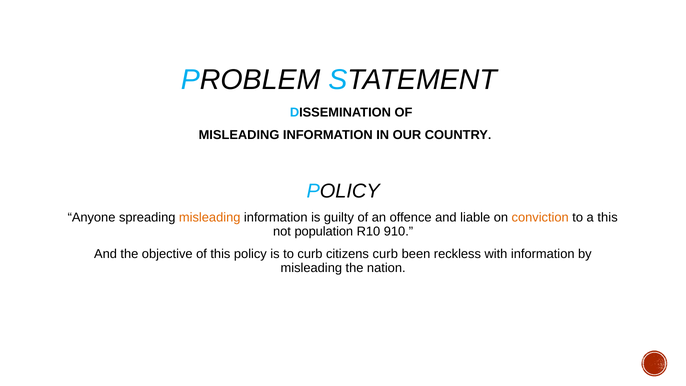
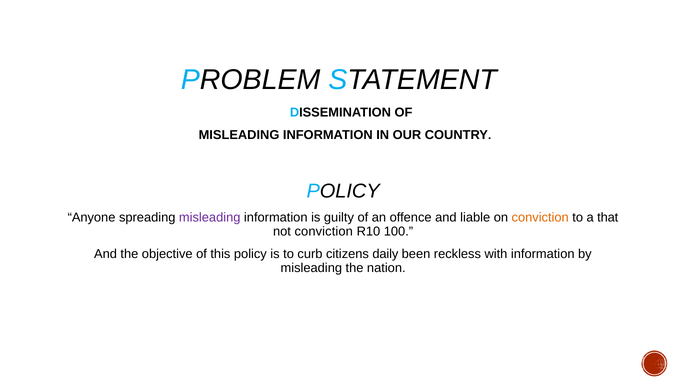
misleading at (210, 218) colour: orange -> purple
a this: this -> that
not population: population -> conviction
910: 910 -> 100
citizens curb: curb -> daily
